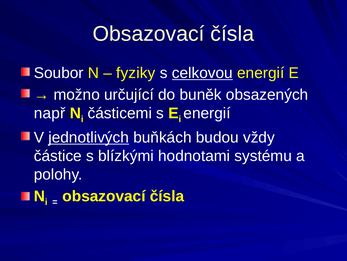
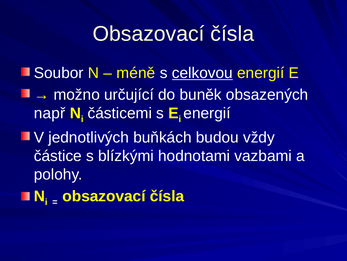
fyziky: fyziky -> méně
jednotlivých underline: present -> none
systému: systému -> vazbami
